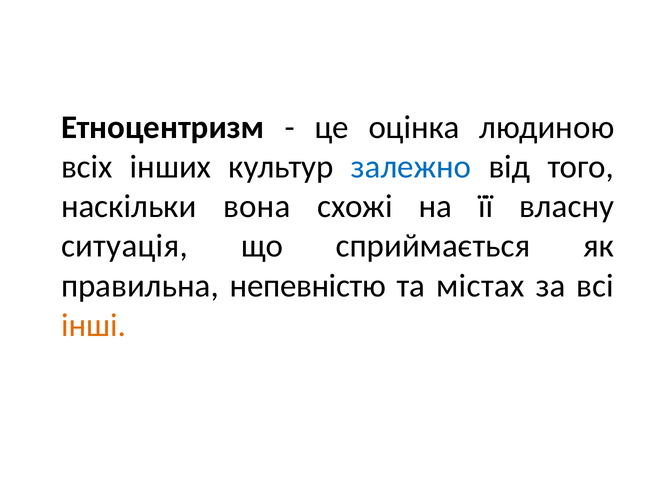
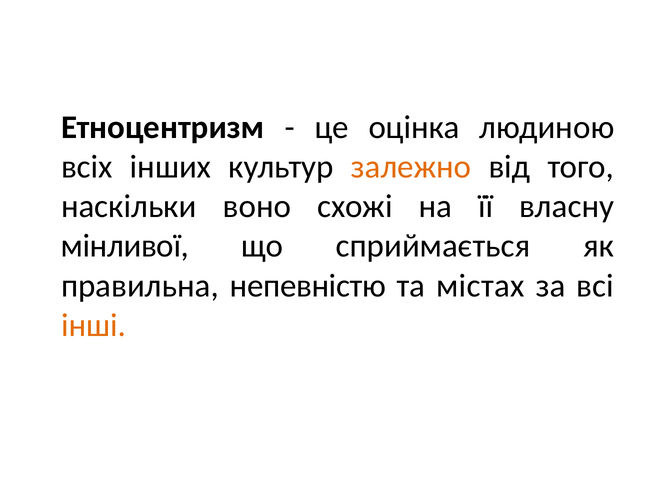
залежно colour: blue -> orange
вона: вона -> воно
ситуація: ситуація -> мінливої
